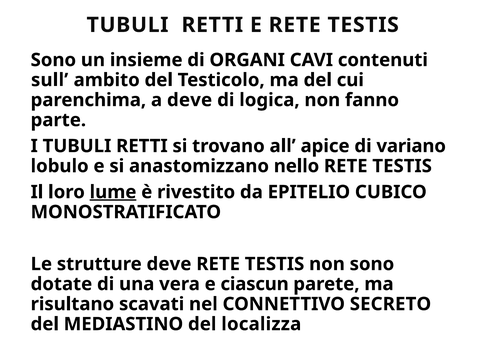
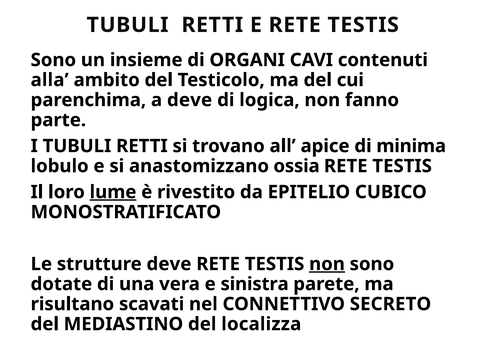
sull: sull -> alla
variano: variano -> minima
nello: nello -> ossia
non at (327, 264) underline: none -> present
ciascun: ciascun -> sinistra
